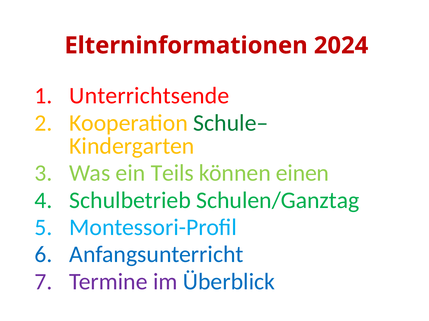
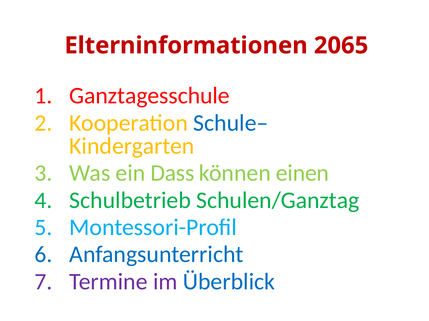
2024: 2024 -> 2065
Unterrichtsende: Unterrichtsende -> Ganztagesschule
Schule– colour: green -> blue
Teils: Teils -> Dass
